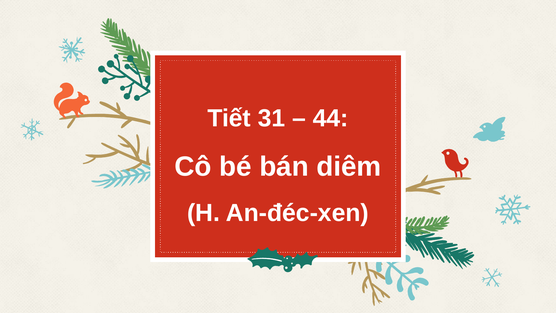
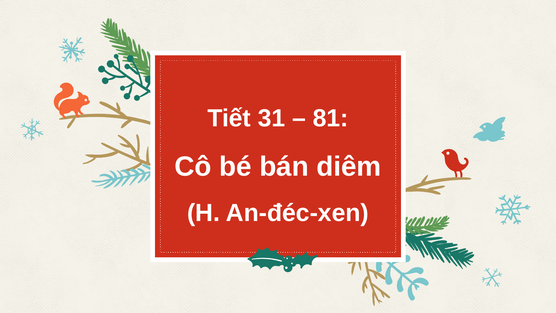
44: 44 -> 81
